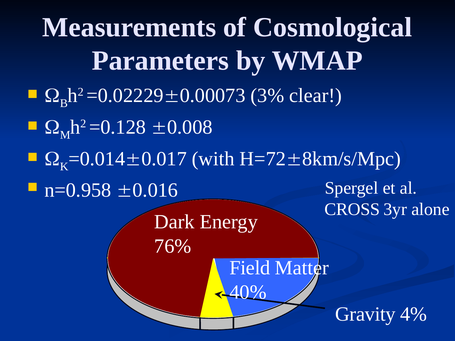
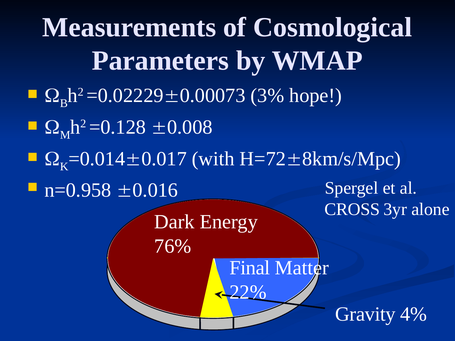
clear: clear -> hope
Field: Field -> Final
40%: 40% -> 22%
